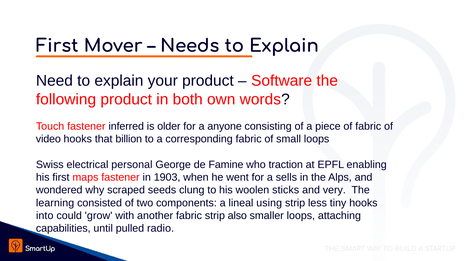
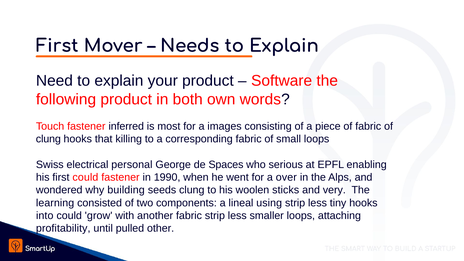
older: older -> most
anyone: anyone -> images
video at (48, 139): video -> clung
billion: billion -> killing
Famine: Famine -> Spaces
traction: traction -> serious
first maps: maps -> could
1903: 1903 -> 1990
sells: sells -> over
scraped: scraped -> building
fabric strip also: also -> less
capabilities: capabilities -> profitability
radio: radio -> other
